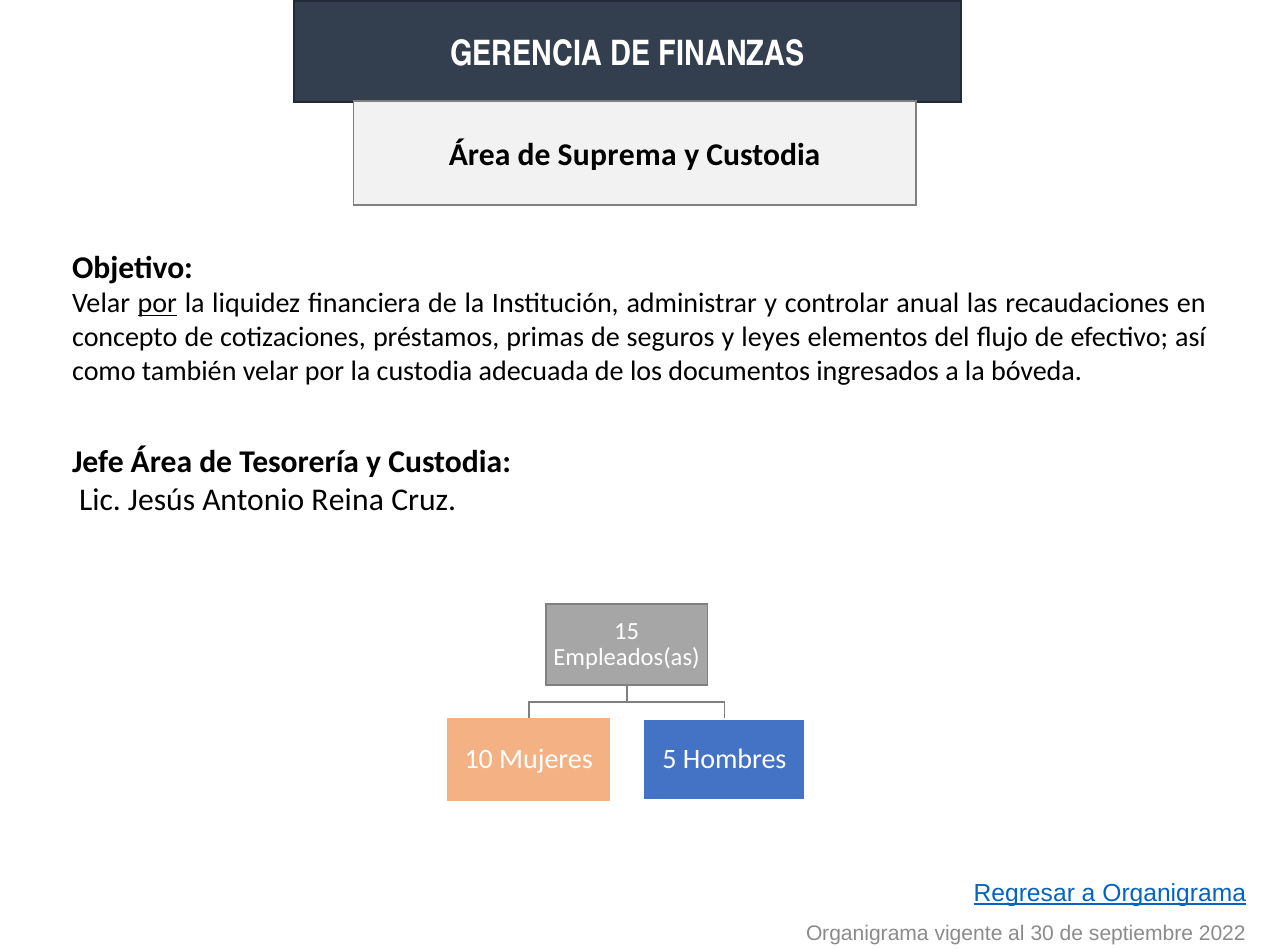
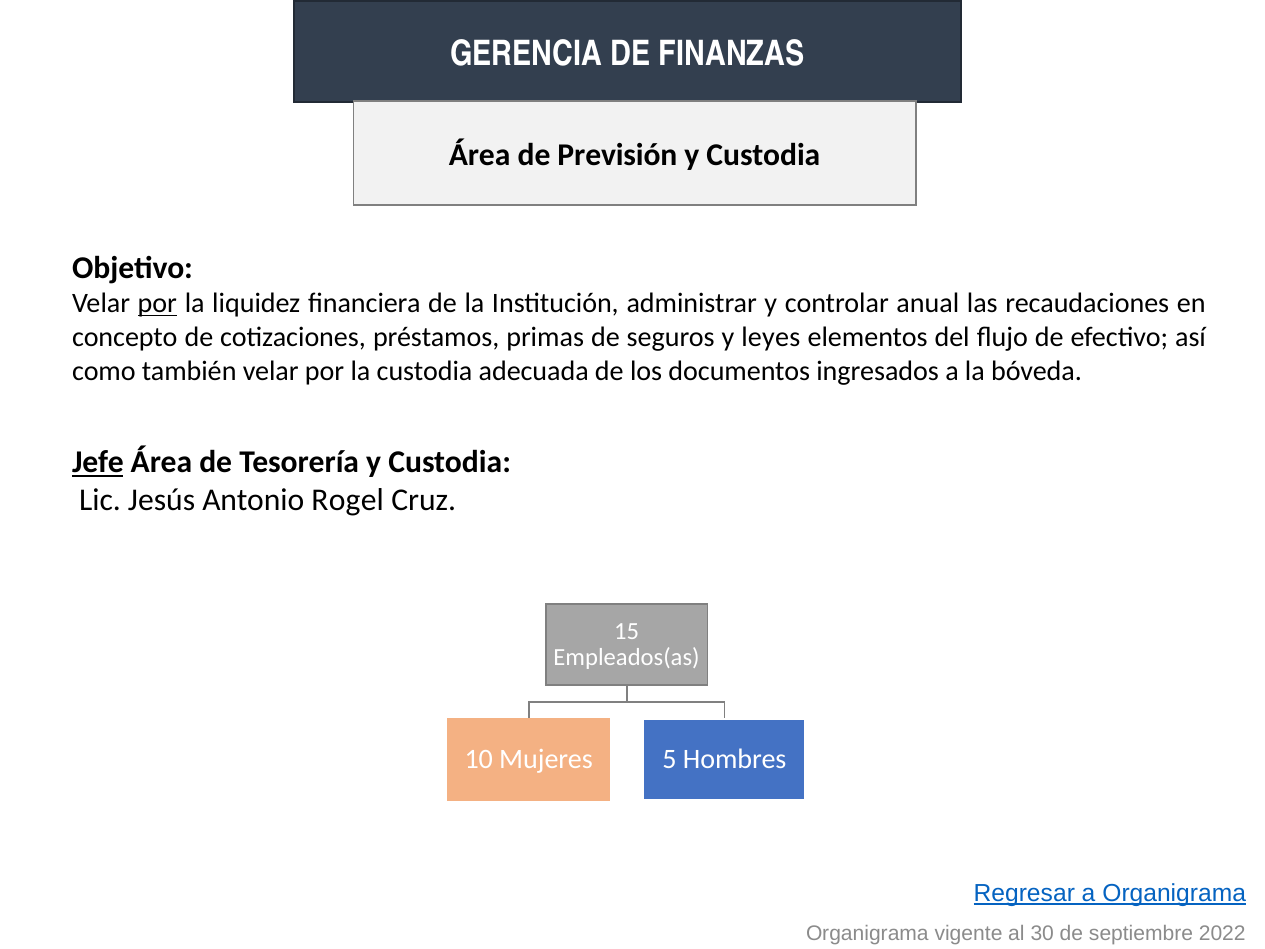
Suprema: Suprema -> Previsión
Jefe underline: none -> present
Reina: Reina -> Rogel
